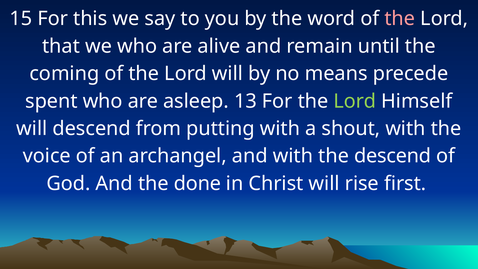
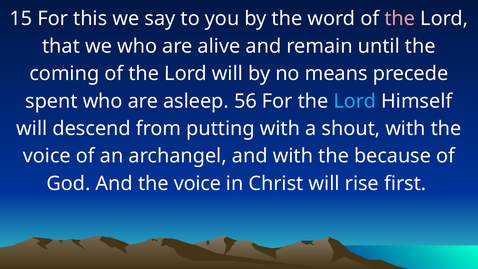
13: 13 -> 56
Lord at (355, 101) colour: light green -> light blue
the descend: descend -> because
And the done: done -> voice
